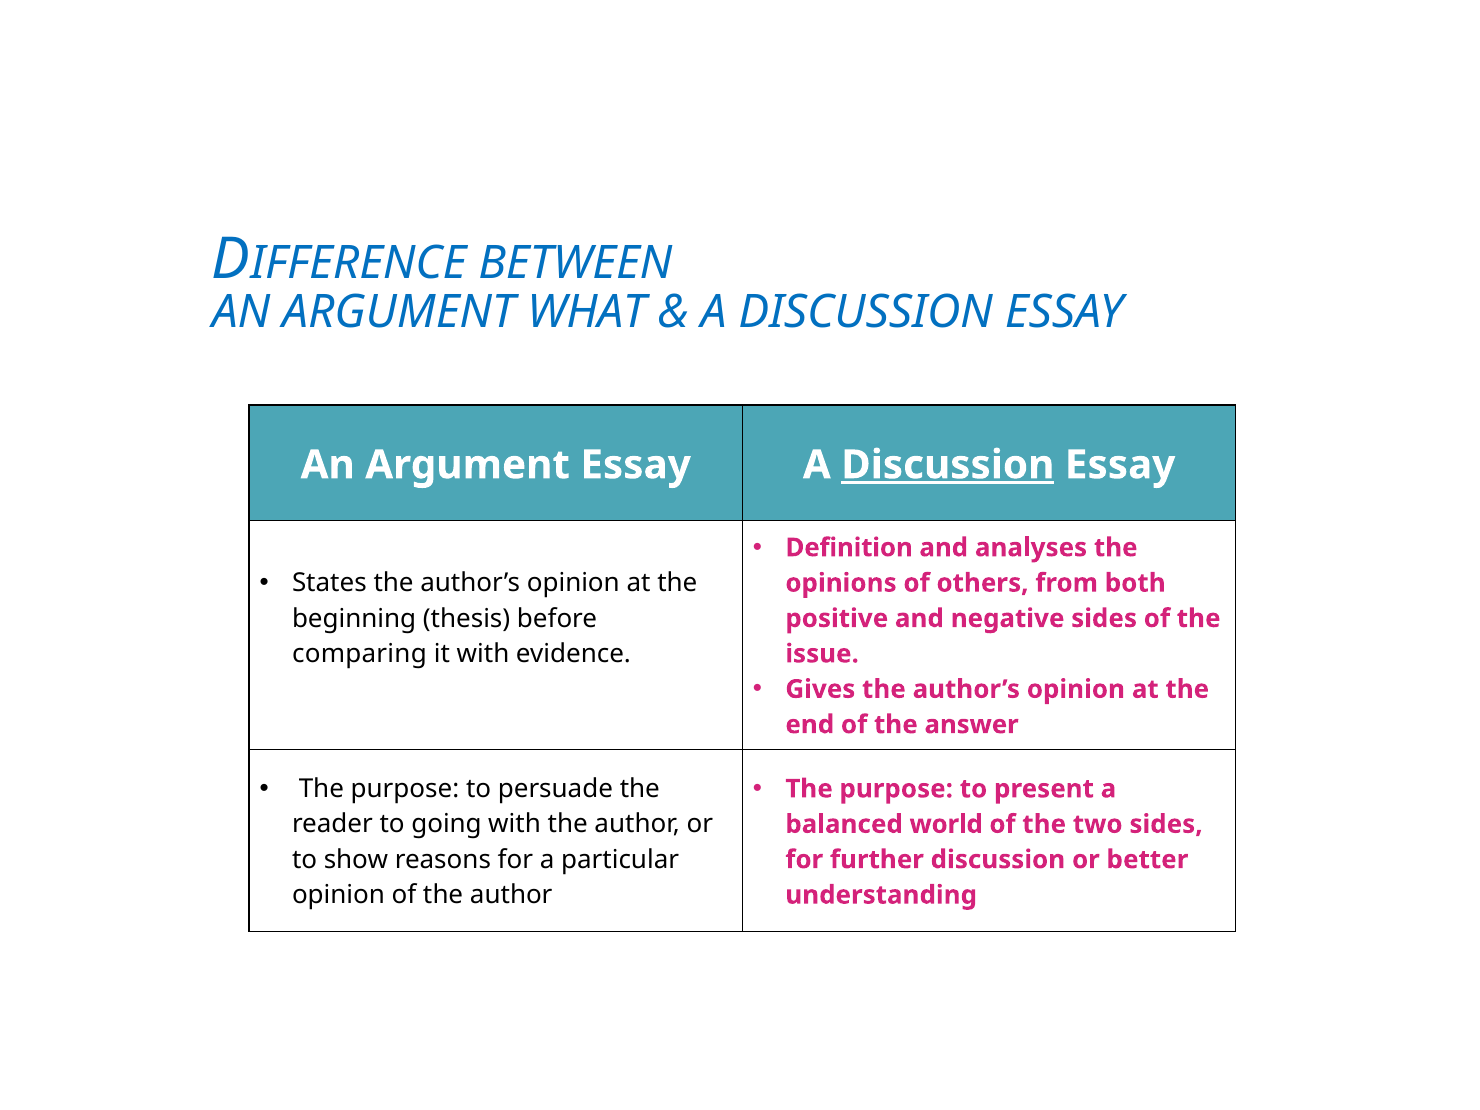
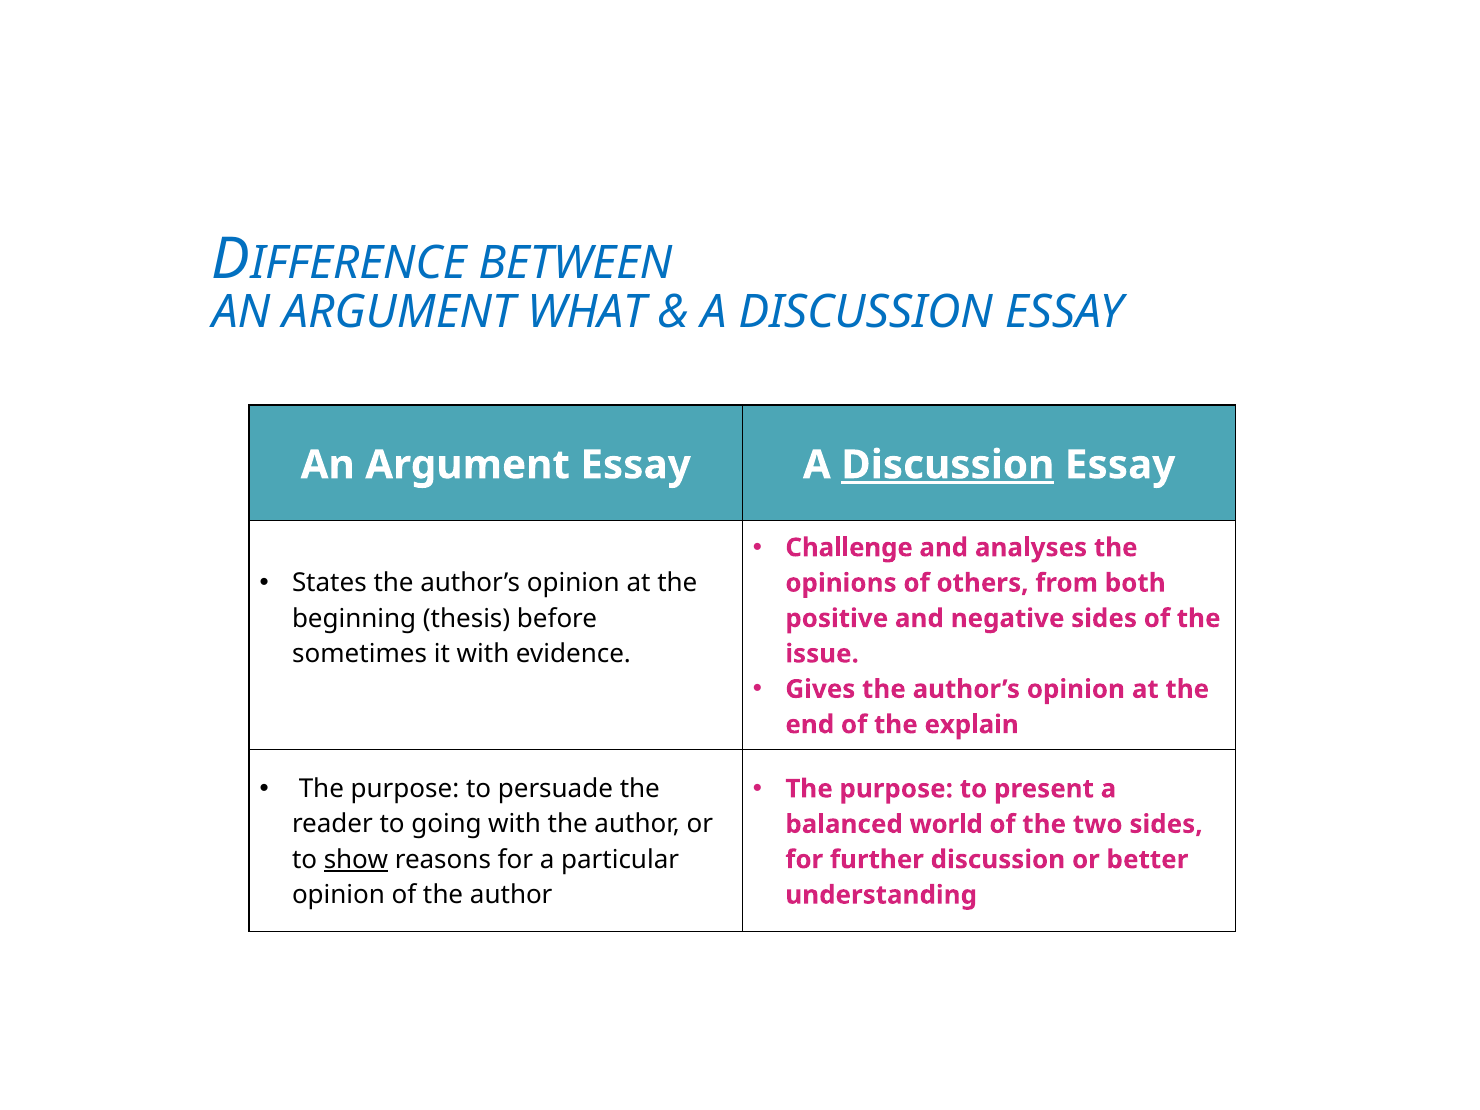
Definition: Definition -> Challenge
comparing: comparing -> sometimes
answer: answer -> explain
show underline: none -> present
